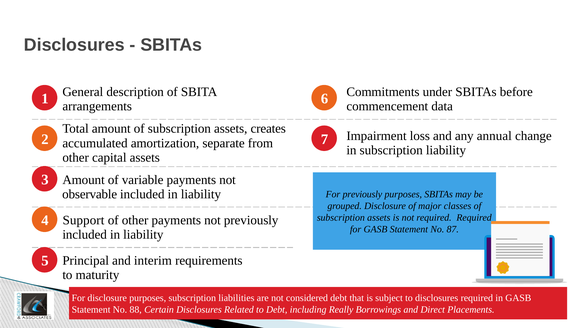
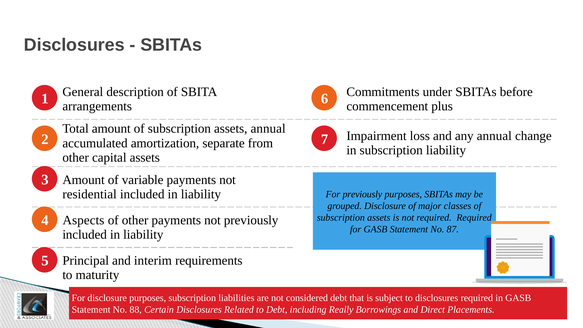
data: data -> plus
assets creates: creates -> annual
observable: observable -> residential
Support: Support -> Aspects
